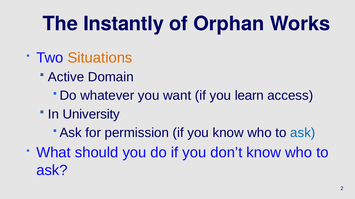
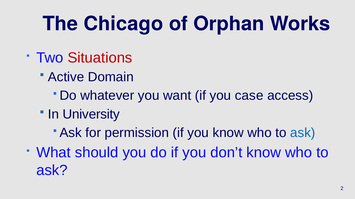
Instantly: Instantly -> Chicago
Situations colour: orange -> red
learn: learn -> case
